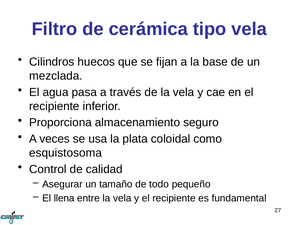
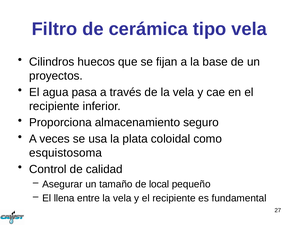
mezclada: mezclada -> proyectos
todo: todo -> local
